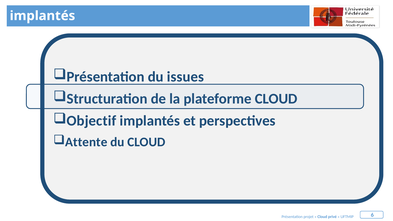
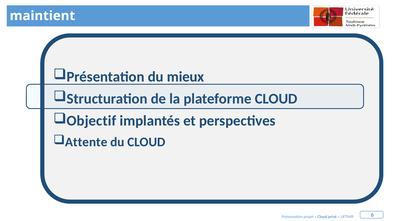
implantés at (42, 16): implantés -> maintient
issues: issues -> mieux
